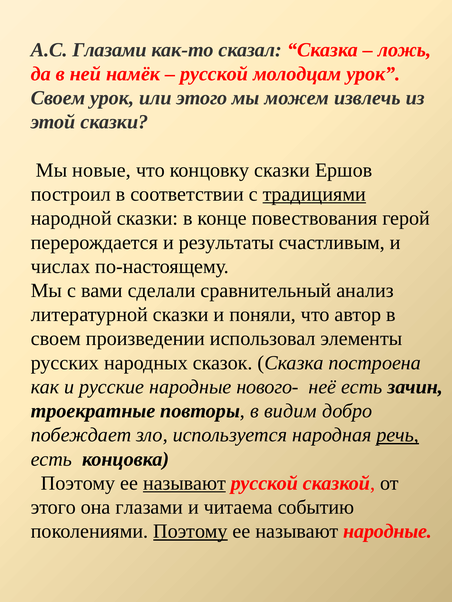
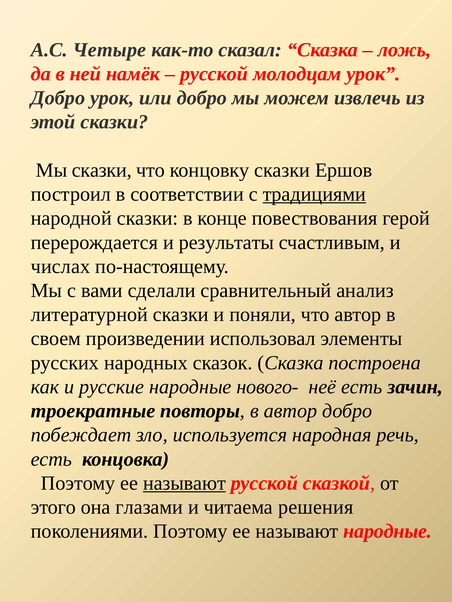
А.С Глазами: Глазами -> Четыре
Своем at (58, 98): Своем -> Добро
или этого: этого -> добро
Мы новые: новые -> сказки
в видим: видим -> автор
речь underline: present -> none
событию: событию -> решения
Поэтому at (190, 532) underline: present -> none
